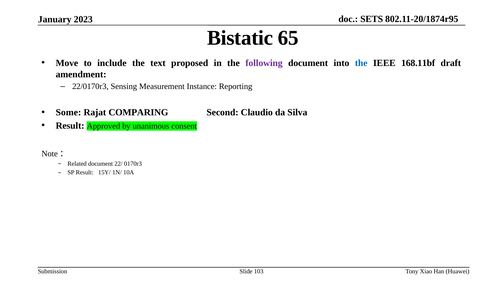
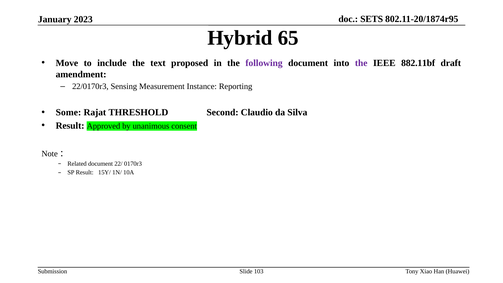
Bistatic: Bistatic -> Hybrid
the at (361, 63) colour: blue -> purple
168.11bf: 168.11bf -> 882.11bf
COMPARING: COMPARING -> THRESHOLD
